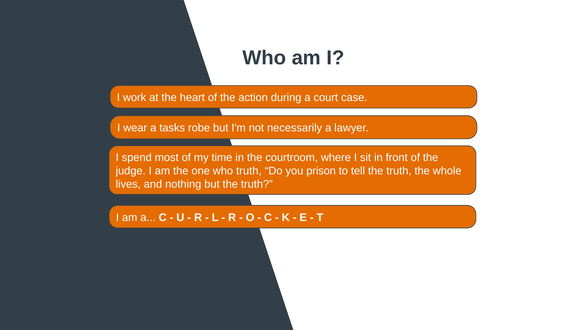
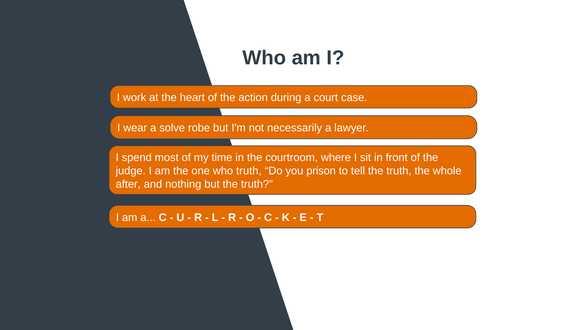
tasks: tasks -> solve
lives: lives -> after
